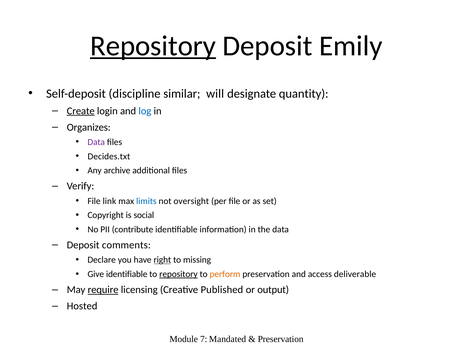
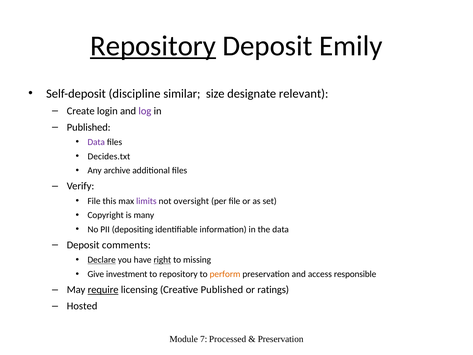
will: will -> size
quantity: quantity -> relevant
Create underline: present -> none
log colour: blue -> purple
Organizes at (89, 127): Organizes -> Published
link: link -> this
limits colour: blue -> purple
social: social -> many
contribute: contribute -> depositing
Declare underline: none -> present
Give identifiable: identifiable -> investment
repository at (178, 274) underline: present -> none
deliverable: deliverable -> responsible
output: output -> ratings
Mandated: Mandated -> Processed
